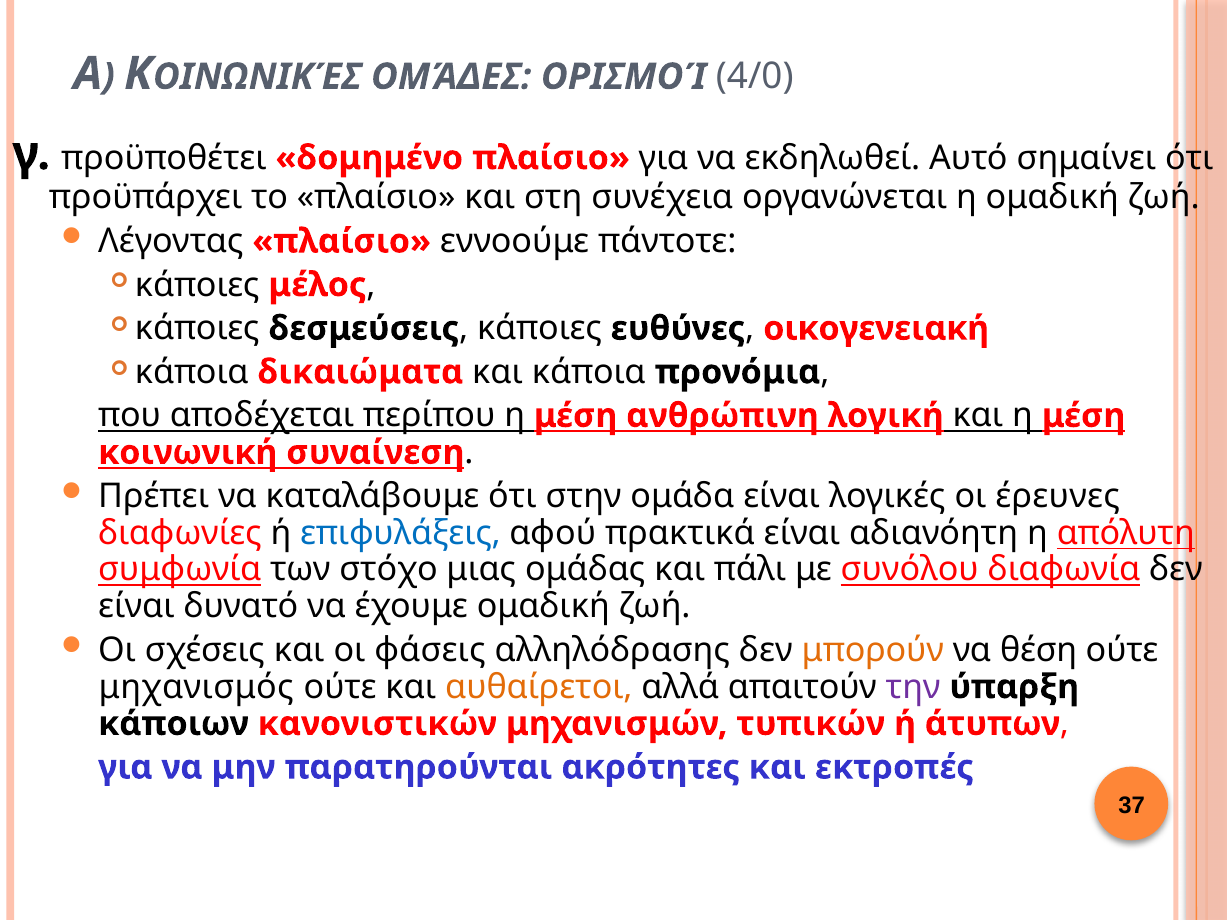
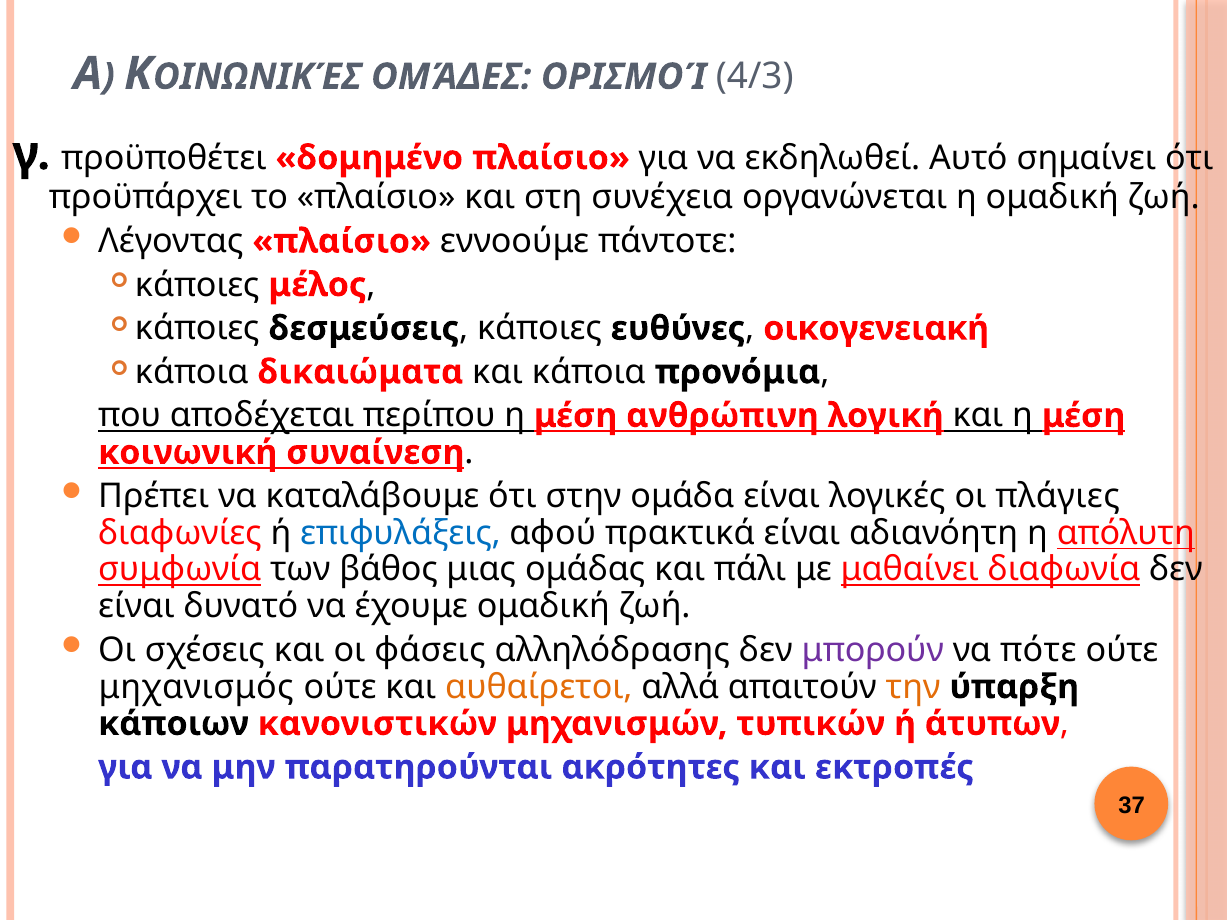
4/0: 4/0 -> 4/3
έρευνες: έρευνες -> πλάγιες
στόχο: στόχο -> βάθος
συνόλου: συνόλου -> μαθαίνει
μπορούν colour: orange -> purple
θέση: θέση -> πότε
την colour: purple -> orange
